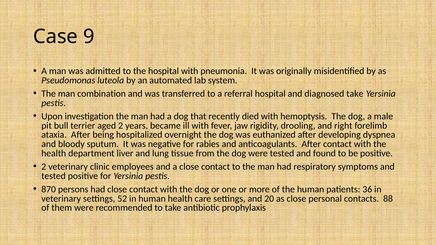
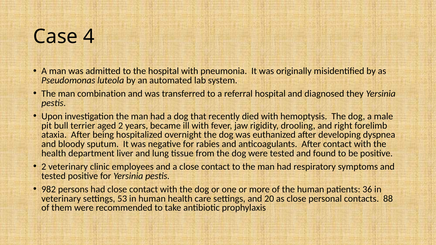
9: 9 -> 4
diagnosed take: take -> they
870: 870 -> 982
52: 52 -> 53
